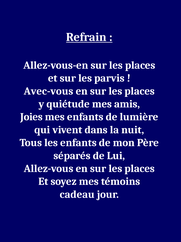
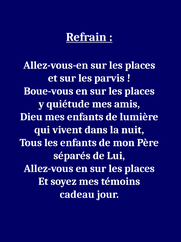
Avec-vous: Avec-vous -> Boue-vous
Joies: Joies -> Dieu
